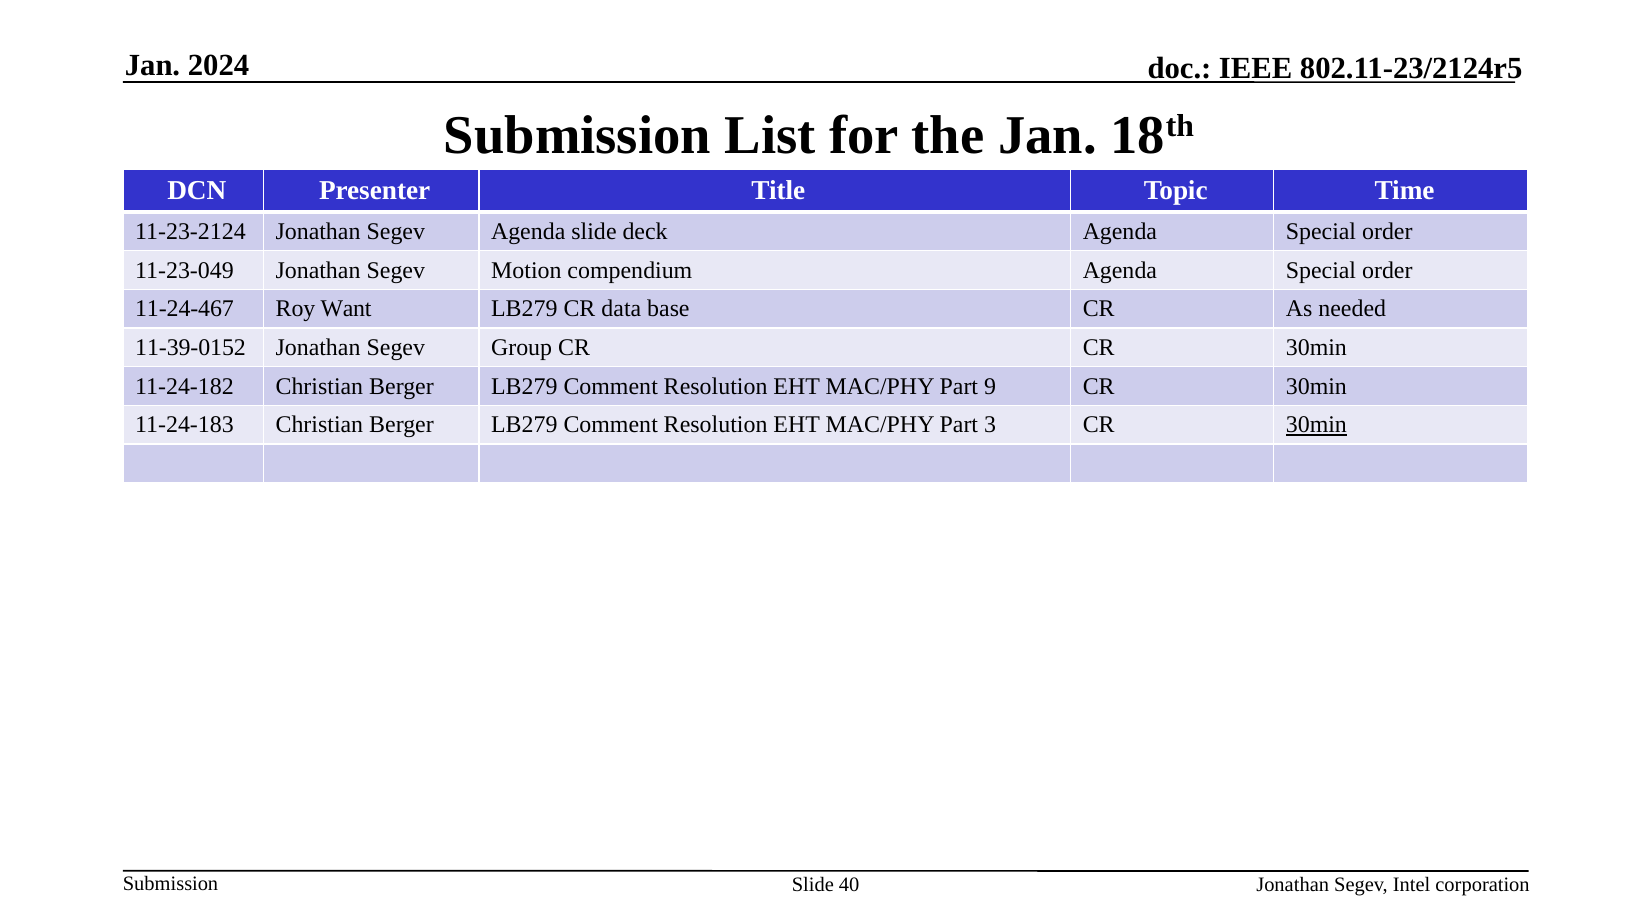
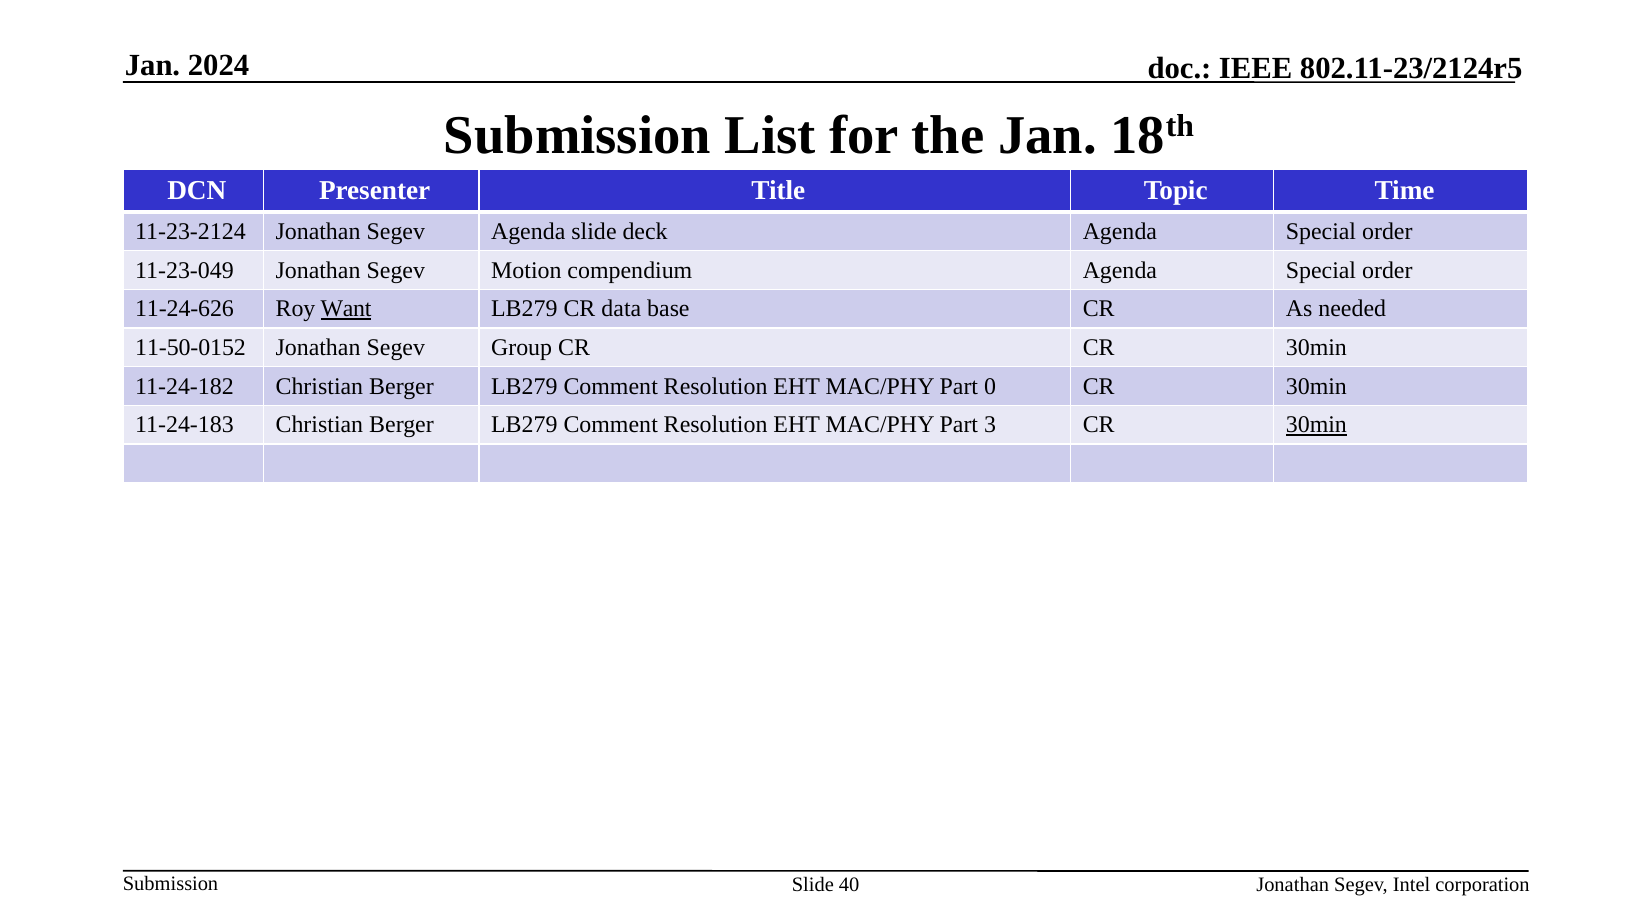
11-24-467: 11-24-467 -> 11-24-626
Want underline: none -> present
11-39-0152: 11-39-0152 -> 11-50-0152
9: 9 -> 0
